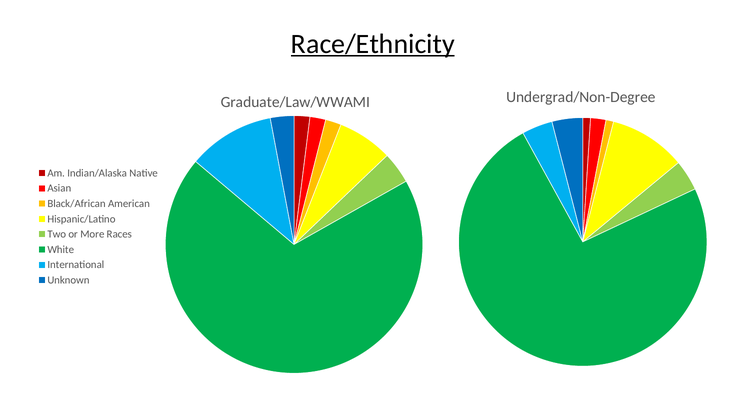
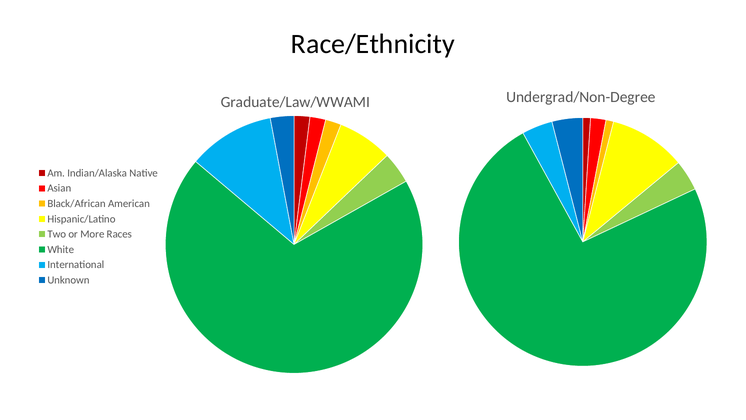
Race/Ethnicity underline: present -> none
